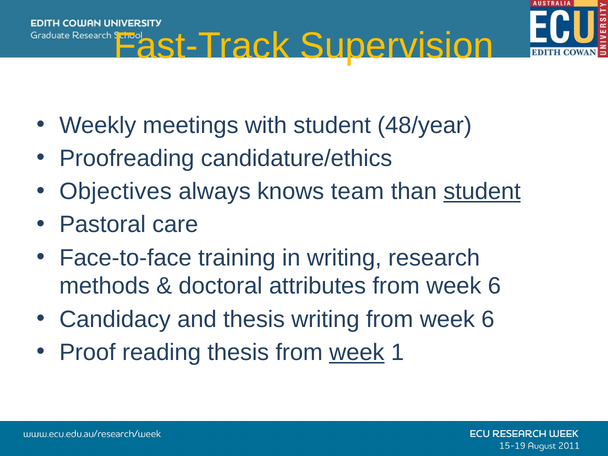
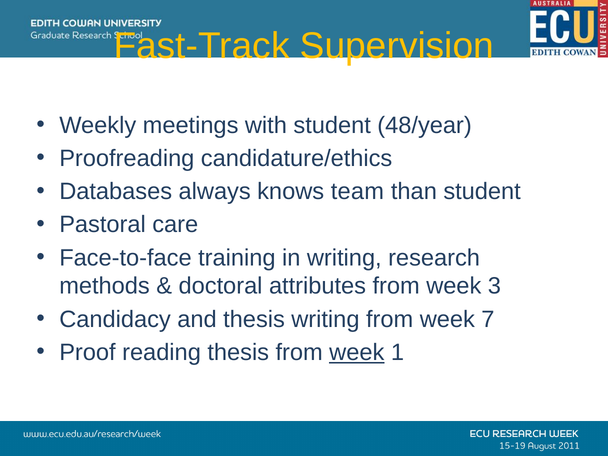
Objectives: Objectives -> Databases
student at (482, 192) underline: present -> none
attributes from week 6: 6 -> 3
writing from week 6: 6 -> 7
